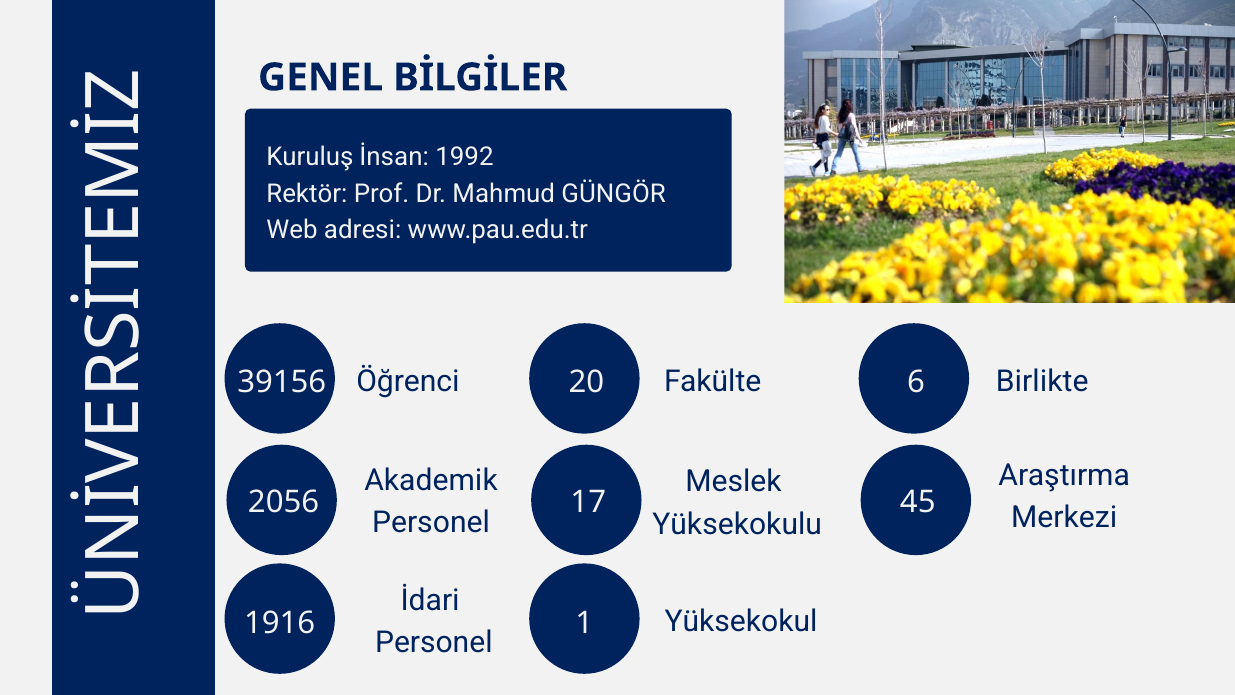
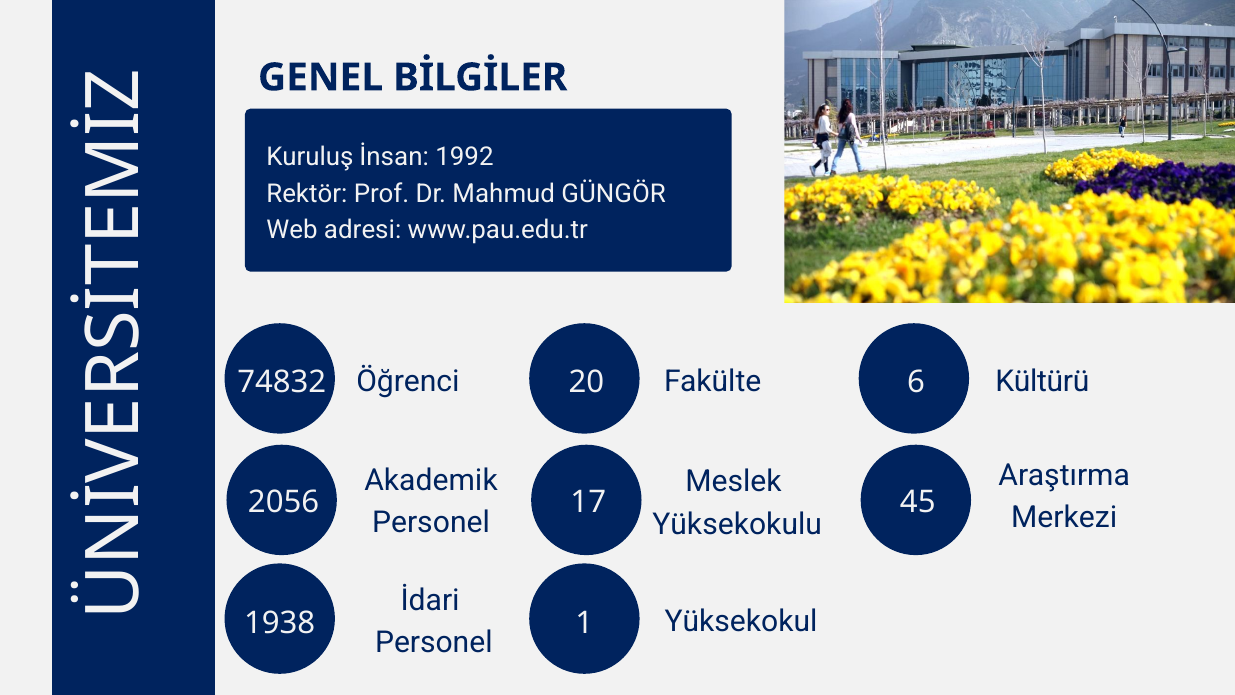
39156: 39156 -> 74832
Birlikte: Birlikte -> Kültürü
1916: 1916 -> 1938
